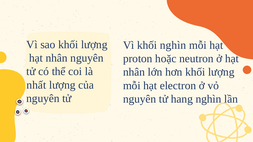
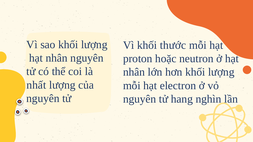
khối nghìn: nghìn -> thước
